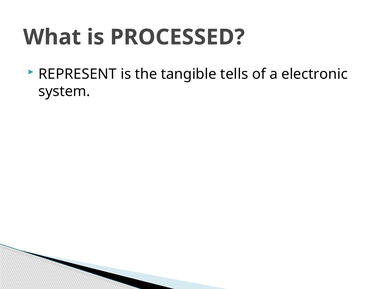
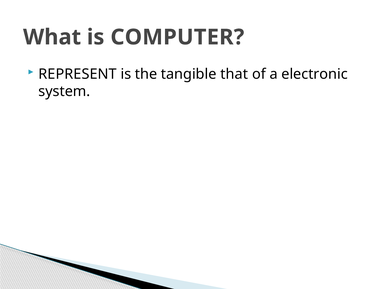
PROCESSED: PROCESSED -> COMPUTER
tells: tells -> that
